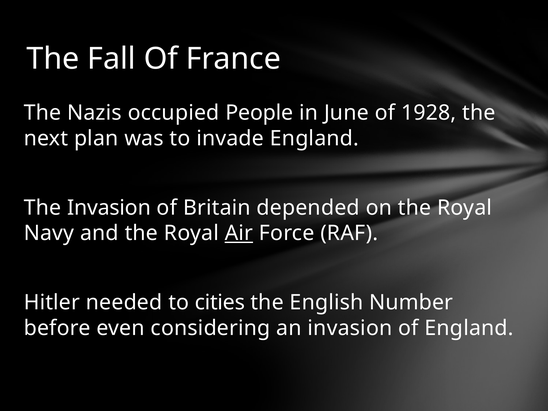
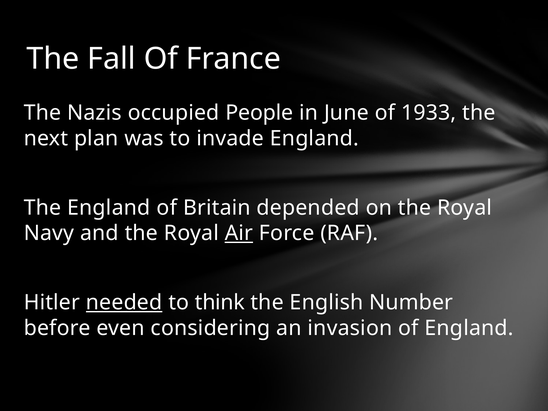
1928: 1928 -> 1933
The Invasion: Invasion -> England
needed underline: none -> present
cities: cities -> think
